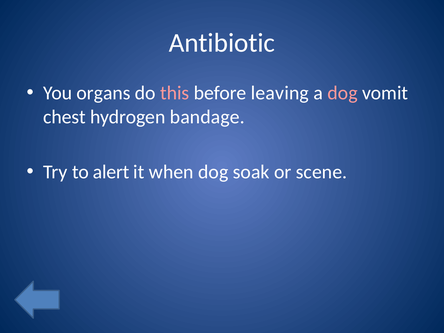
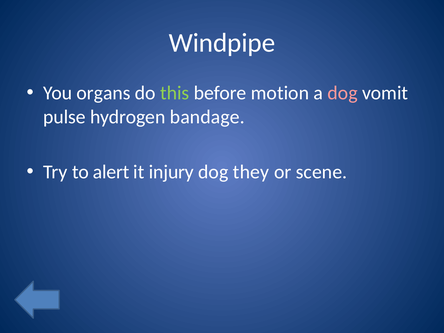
Antibiotic: Antibiotic -> Windpipe
this colour: pink -> light green
leaving: leaving -> motion
chest: chest -> pulse
when: when -> injury
soak: soak -> they
